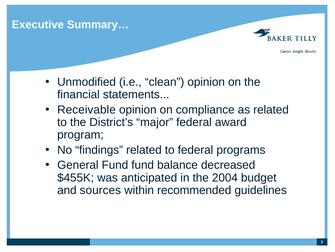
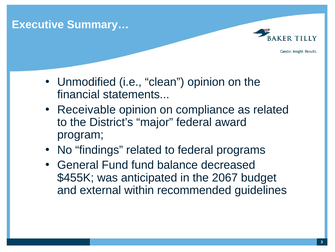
2004: 2004 -> 2067
sources: sources -> external
